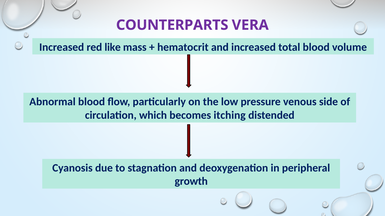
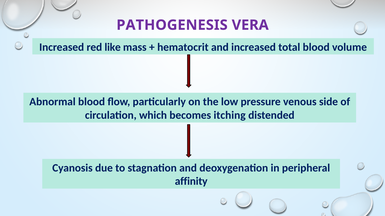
COUNTERPARTS: COUNTERPARTS -> PATHOGENESIS
growth: growth -> affinity
